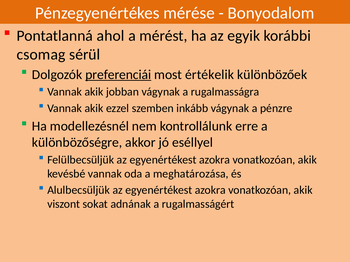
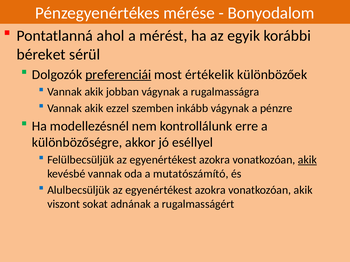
csomag: csomag -> béreket
akik at (307, 160) underline: none -> present
meghatározása: meghatározása -> mutatószámító
